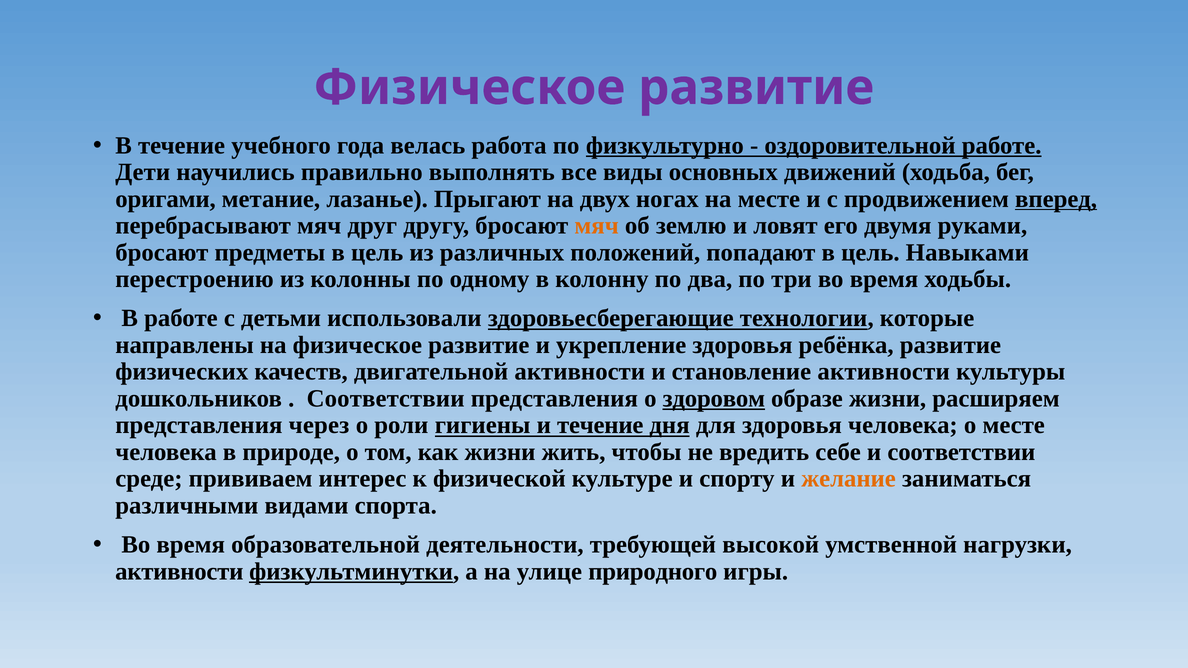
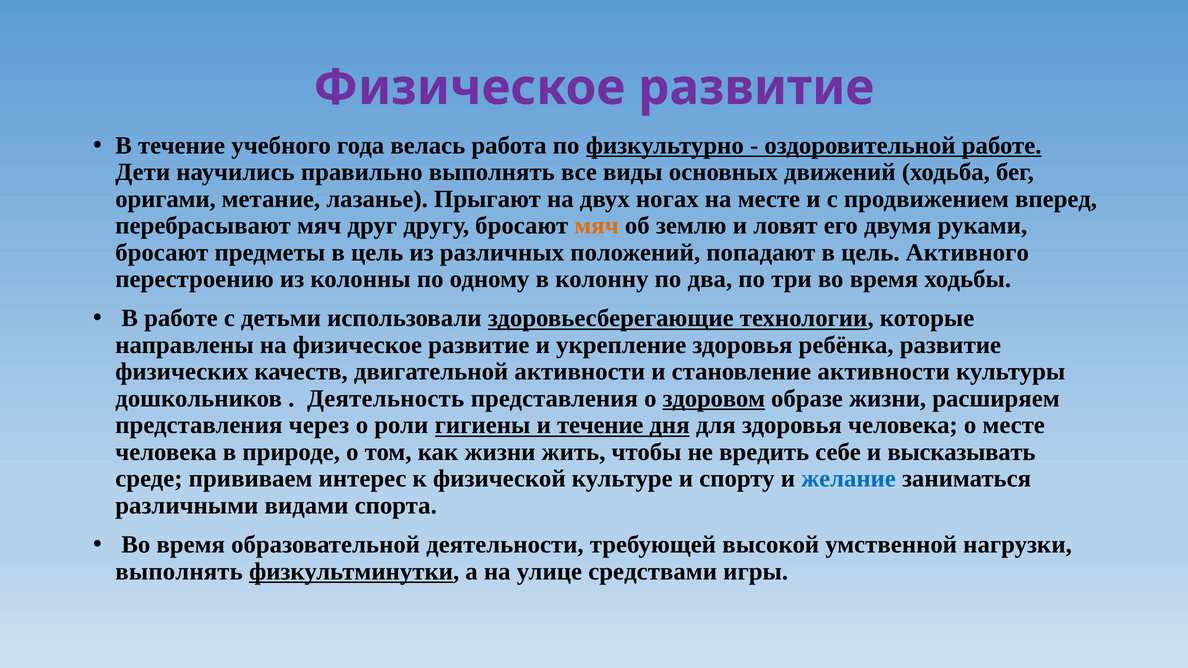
вперед underline: present -> none
Навыками: Навыками -> Активного
Соответствии at (386, 399): Соответствии -> Деятельность
и соответствии: соответствии -> высказывать
желание colour: orange -> blue
активности at (179, 572): активности -> выполнять
природного: природного -> средствами
